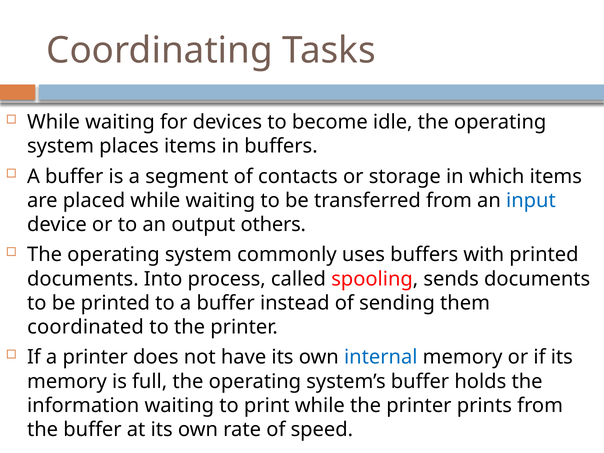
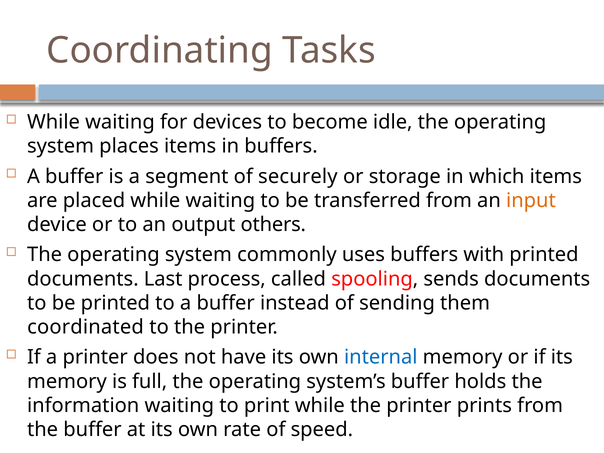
contacts: contacts -> securely
input colour: blue -> orange
Into: Into -> Last
